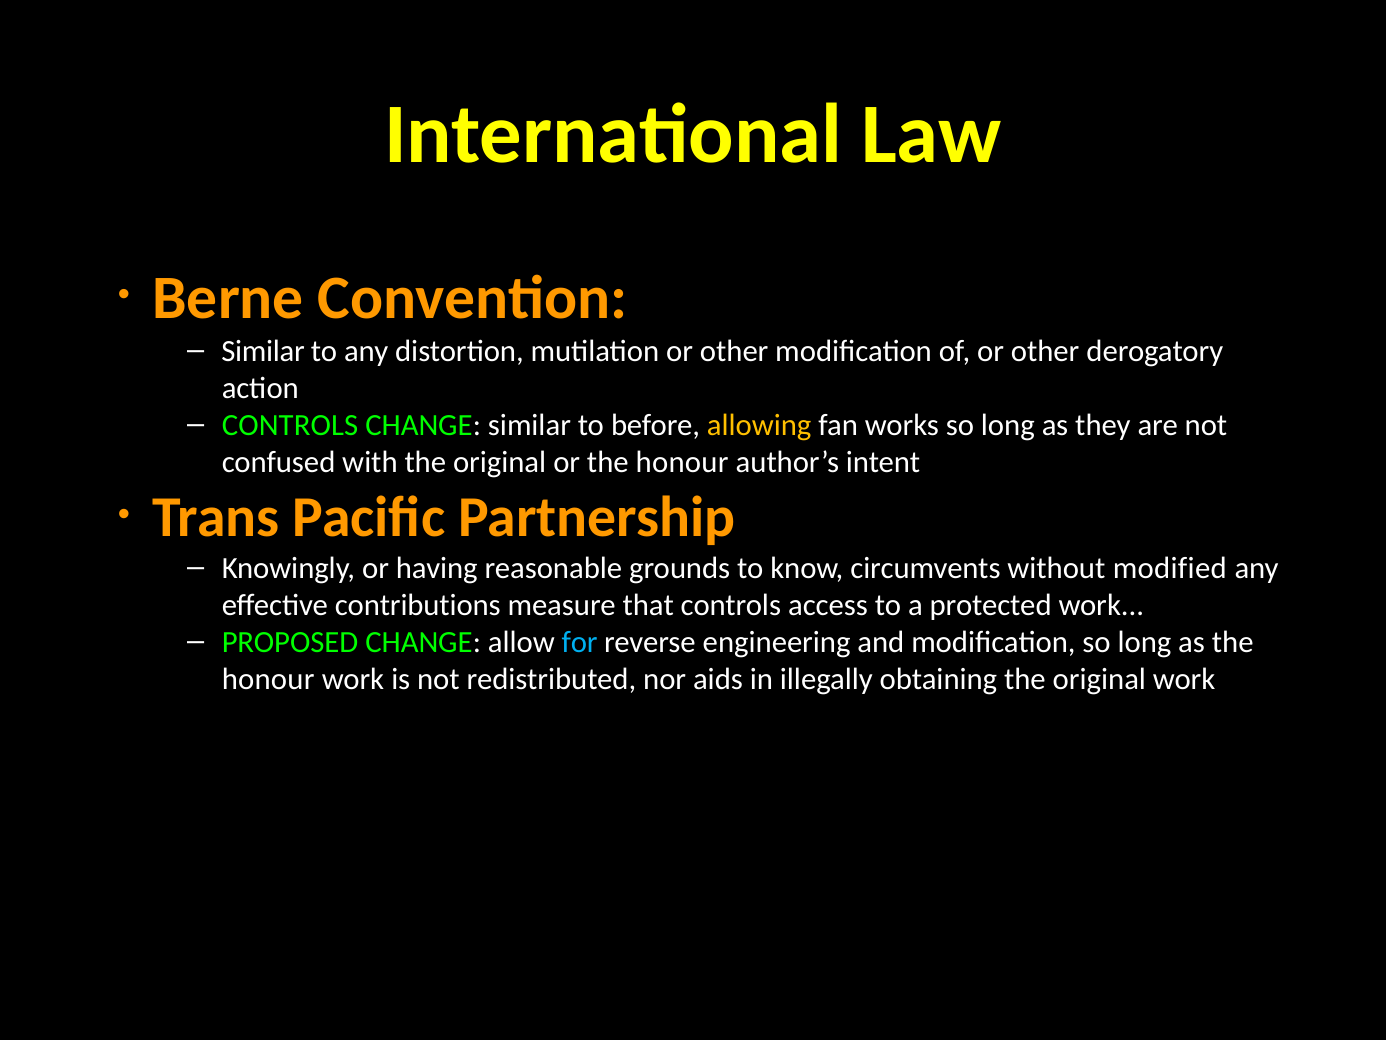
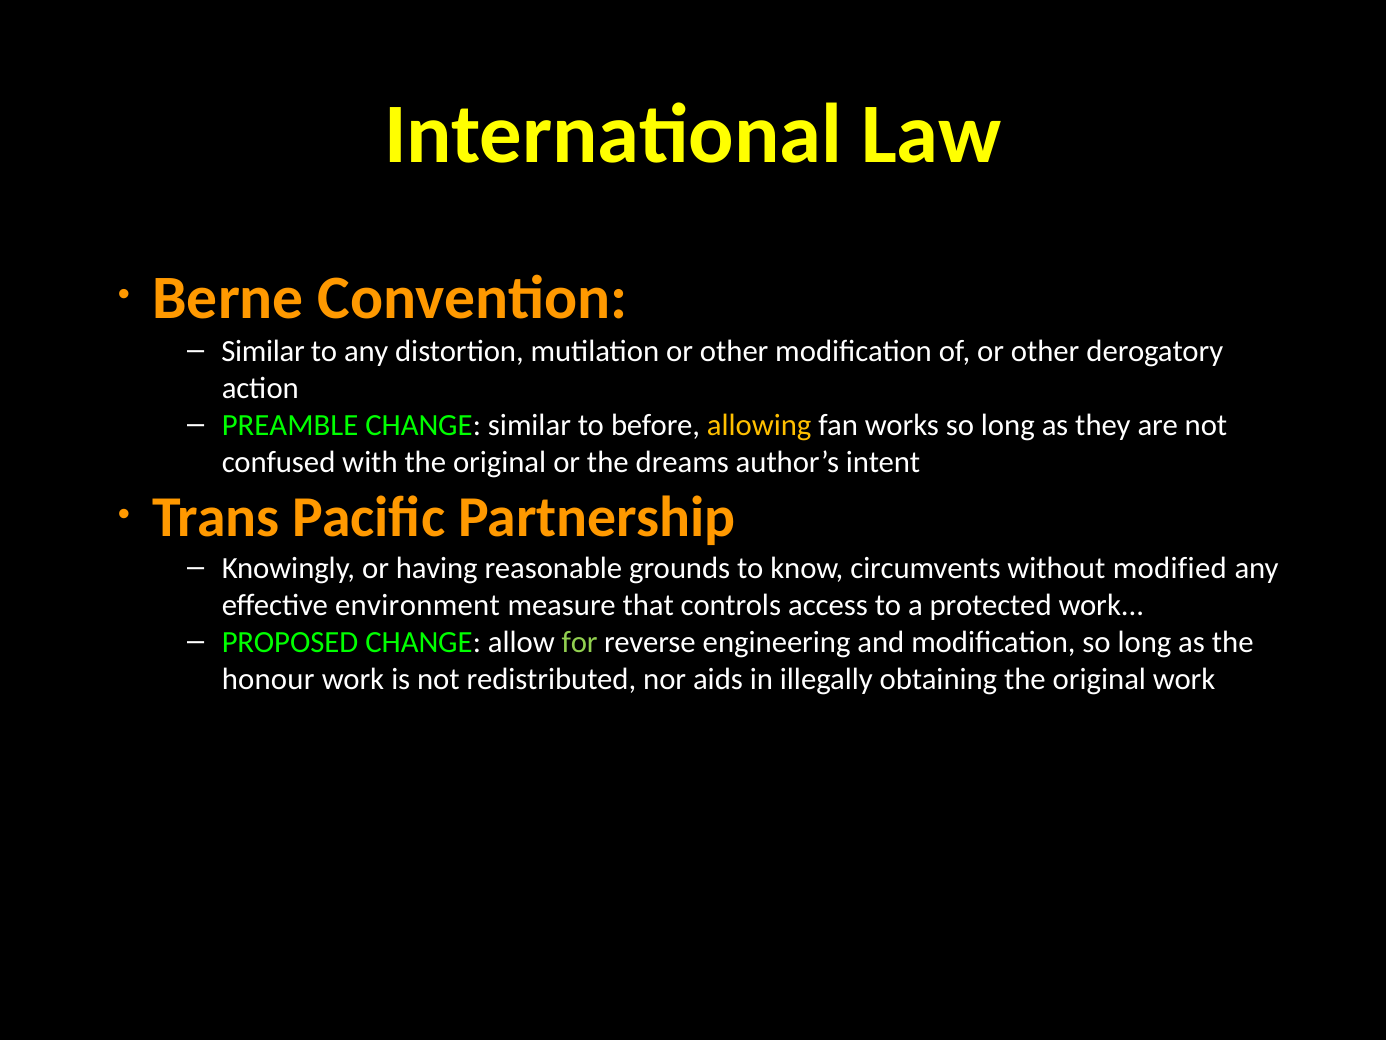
CONTROLS at (290, 425): CONTROLS -> PREAMBLE
or the honour: honour -> dreams
contributions: contributions -> environment
for colour: light blue -> light green
